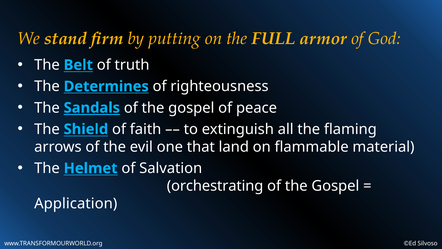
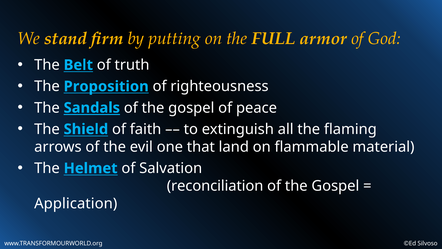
Determines: Determines -> Proposition
orchestrating: orchestrating -> reconciliation
